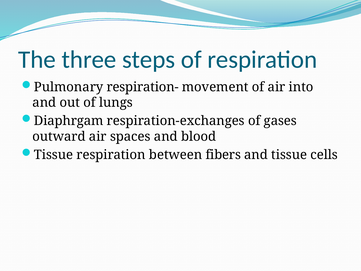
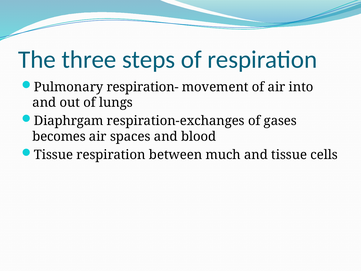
outward: outward -> becomes
fibers: fibers -> much
